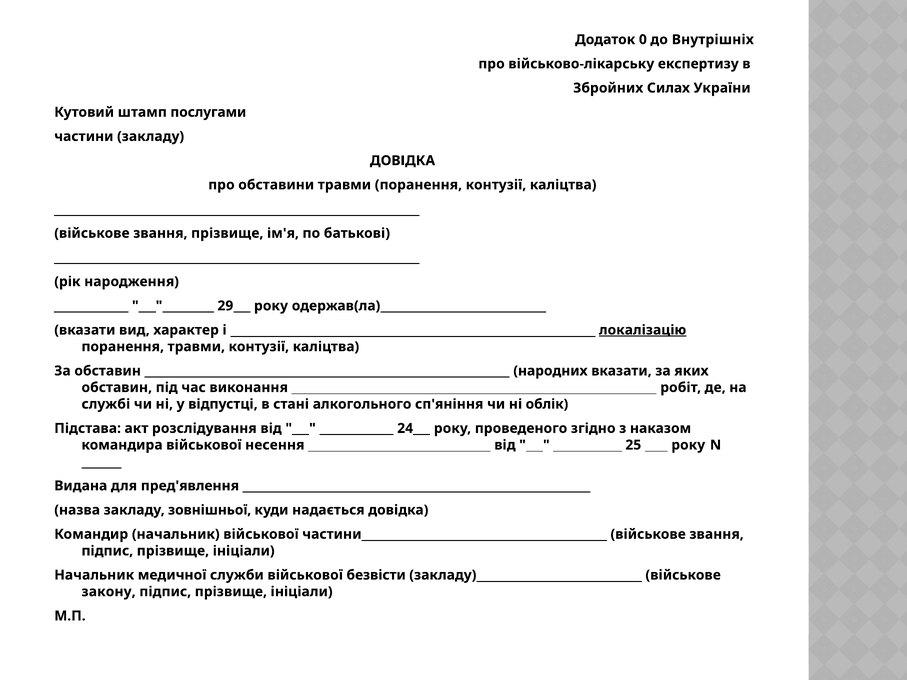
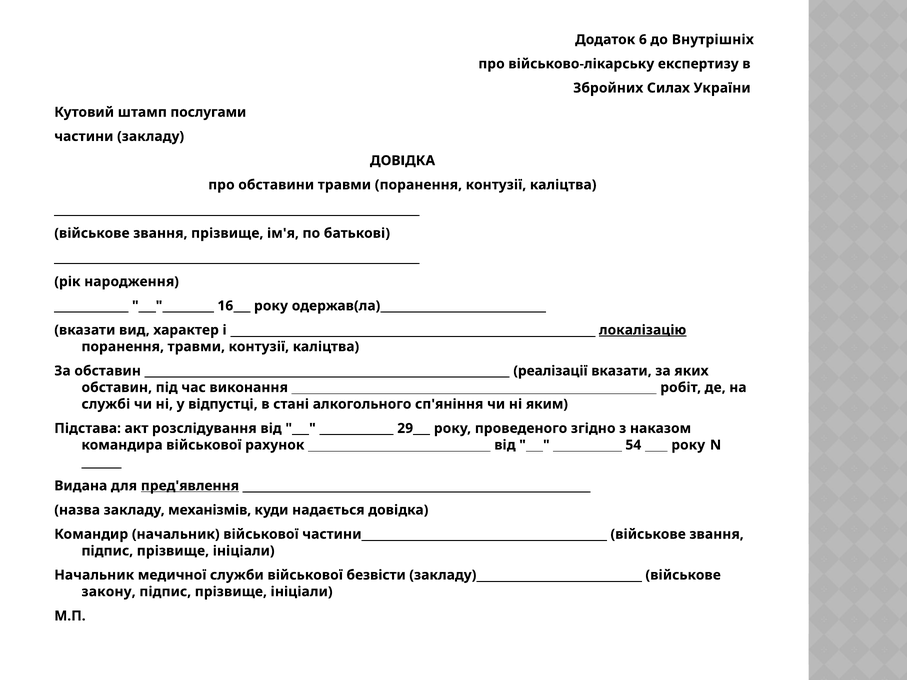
0: 0 -> 6
29___: 29___ -> 16___
народних: народних -> реалізації
облік: облік -> яким
24___: 24___ -> 29___
несення: несення -> рахунок
25: 25 -> 54
пред'явлення underline: none -> present
зовнішньої: зовнішньої -> механізмів
